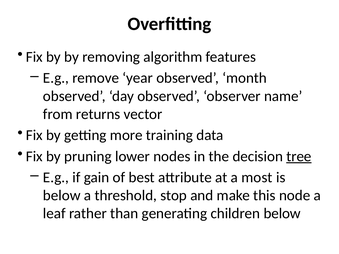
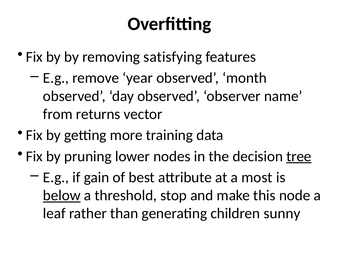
algorithm: algorithm -> satisfying
below at (62, 196) underline: none -> present
children below: below -> sunny
